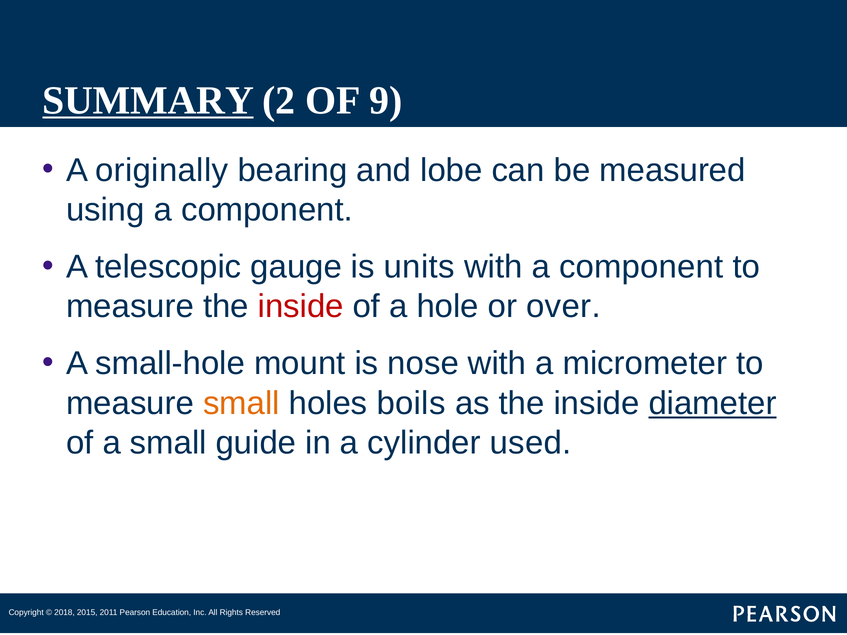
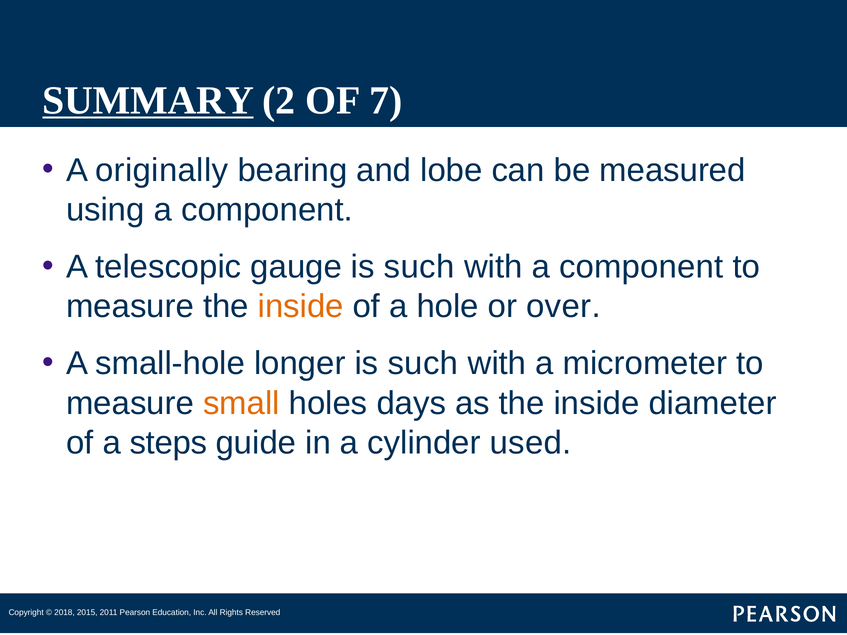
9: 9 -> 7
gauge is units: units -> such
inside at (301, 307) colour: red -> orange
mount: mount -> longer
nose at (423, 364): nose -> such
boils: boils -> days
diameter underline: present -> none
a small: small -> steps
